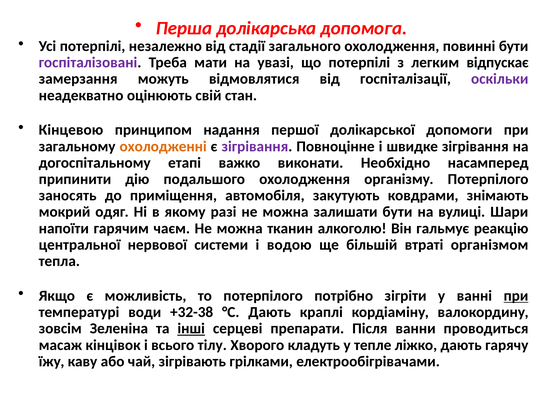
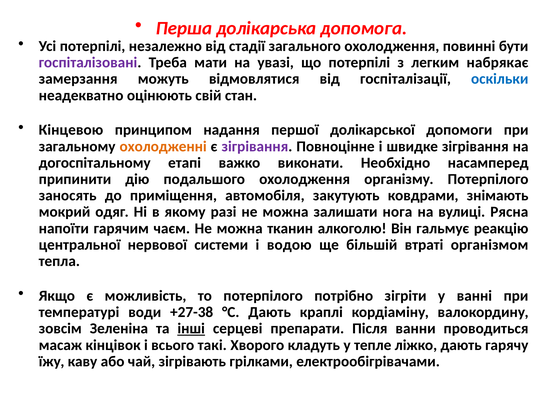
відпускає: відпускає -> набрякає
оскільки colour: purple -> blue
залишати бути: бути -> нога
Шари: Шари -> Рясна
при at (516, 296) underline: present -> none
+32-38: +32-38 -> +27-38
тілу: тілу -> такі
